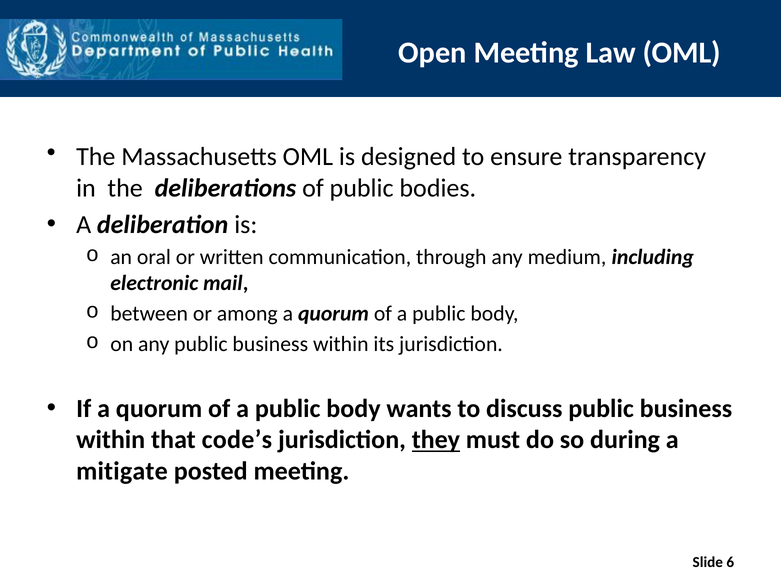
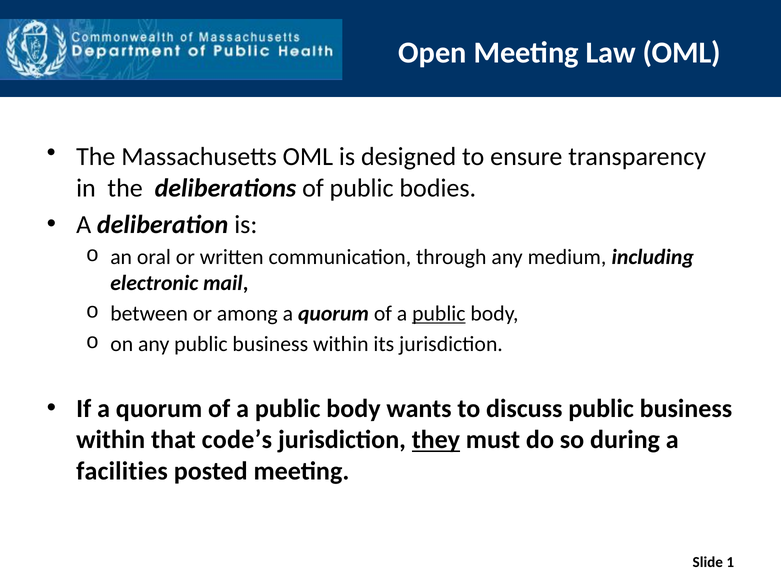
public at (439, 314) underline: none -> present
mitigate: mitigate -> facilities
6: 6 -> 1
